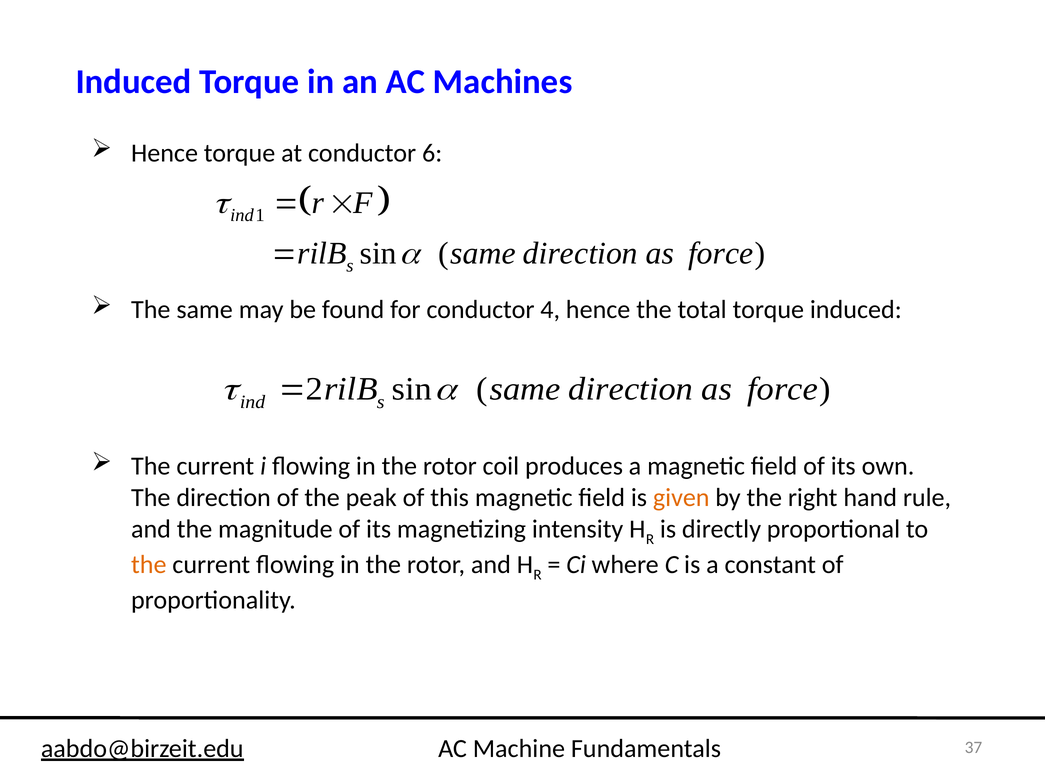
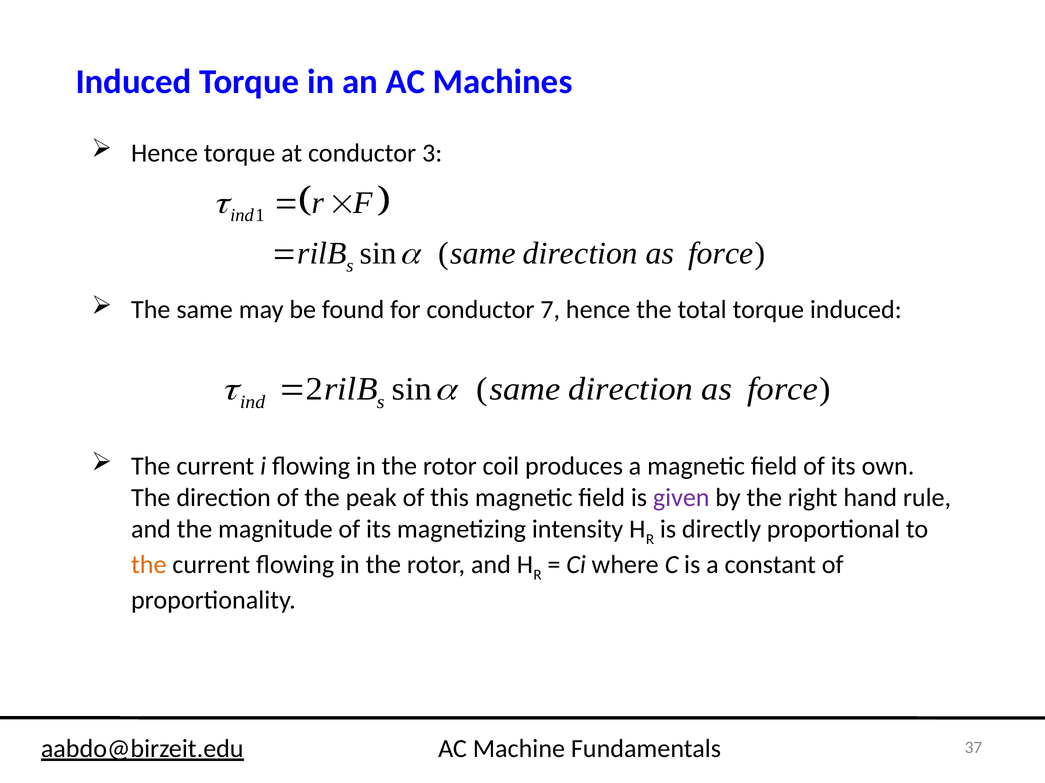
6: 6 -> 3
4: 4 -> 7
given colour: orange -> purple
